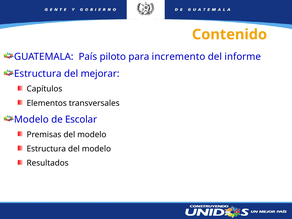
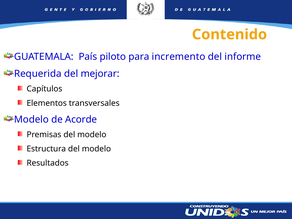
Estructura at (38, 74): Estructura -> Requerida
Escolar: Escolar -> Acorde
